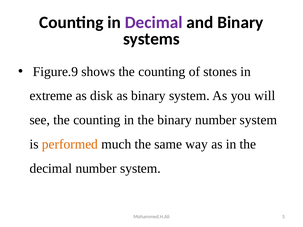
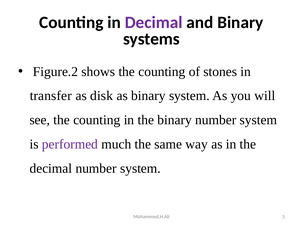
Figure.9: Figure.9 -> Figure.2
extreme: extreme -> transfer
performed colour: orange -> purple
